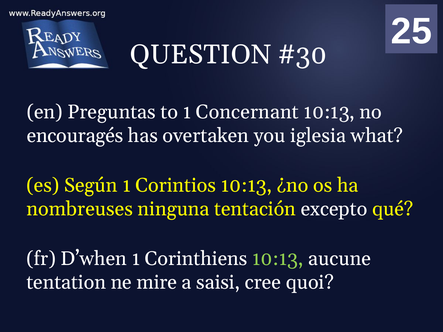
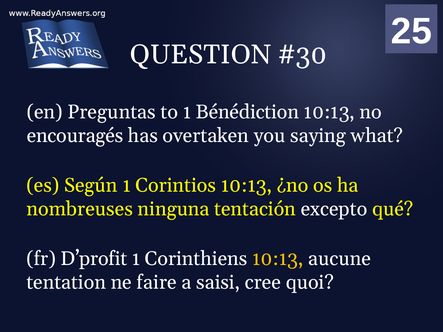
Concernant: Concernant -> Bénédiction
iglesia: iglesia -> saying
D’when: D’when -> D’profit
10:13 at (278, 259) colour: light green -> yellow
mire: mire -> faire
